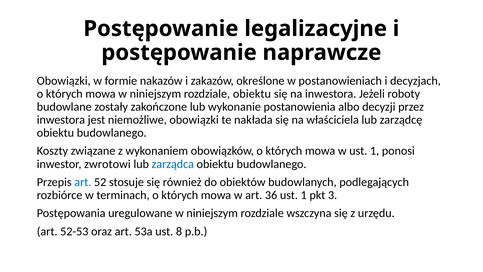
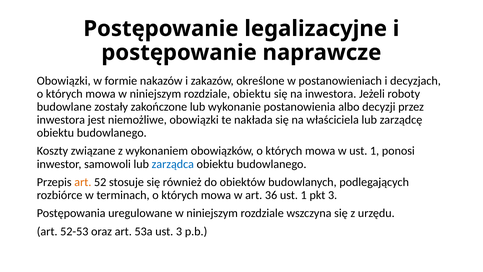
zwrotowi: zwrotowi -> samowoli
art at (83, 182) colour: blue -> orange
ust 8: 8 -> 3
